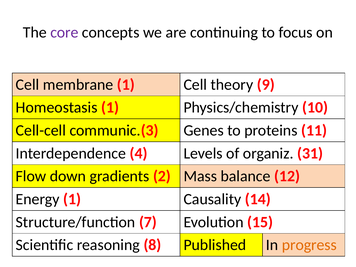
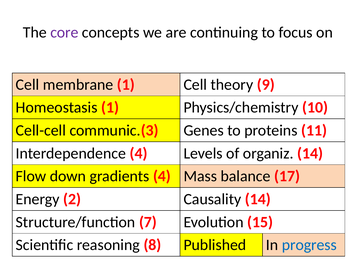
organiz 31: 31 -> 14
gradients 2: 2 -> 4
12: 12 -> 17
Energy 1: 1 -> 2
progress colour: orange -> blue
